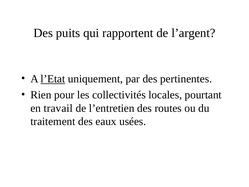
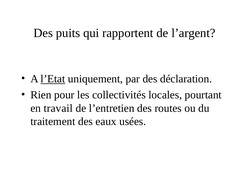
pertinentes: pertinentes -> déclaration
